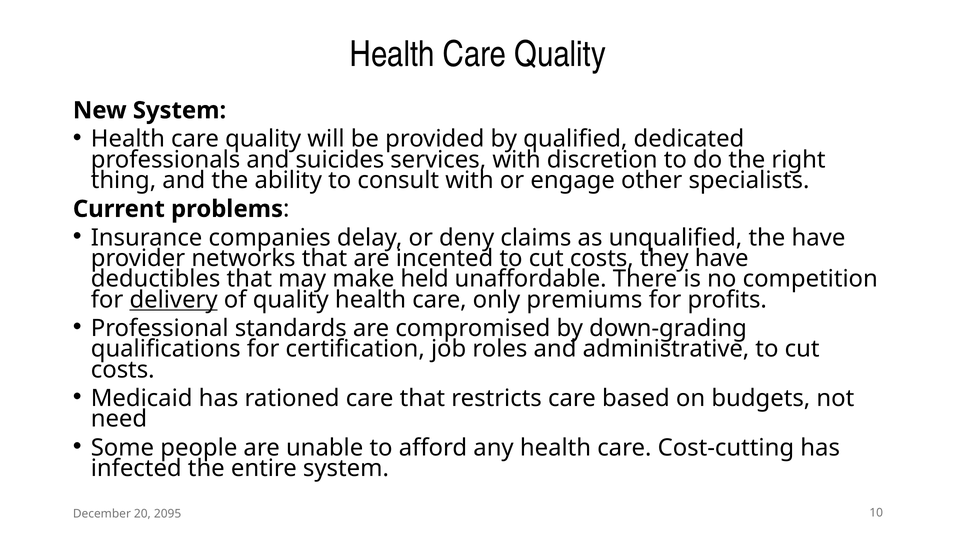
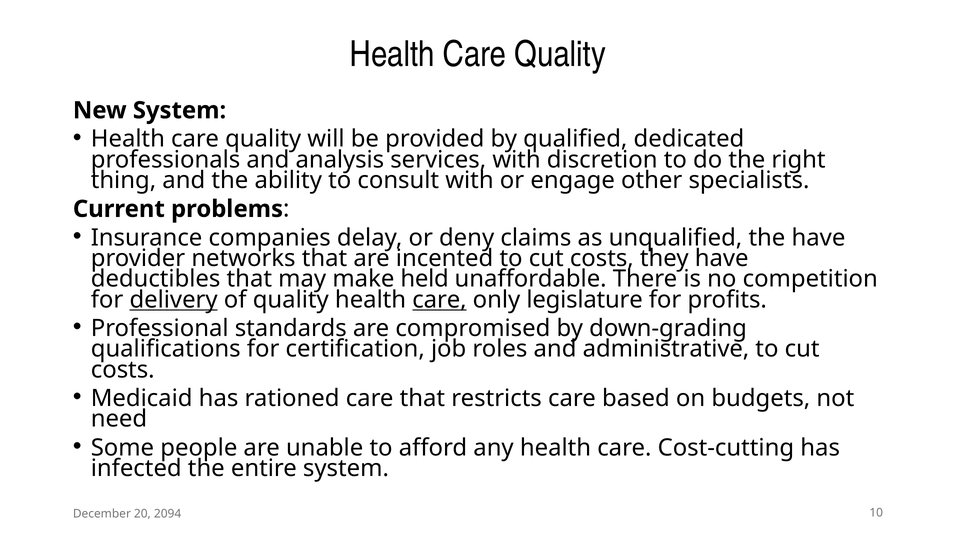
suicides: suicides -> analysis
care at (439, 300) underline: none -> present
premiums: premiums -> legislature
2095: 2095 -> 2094
